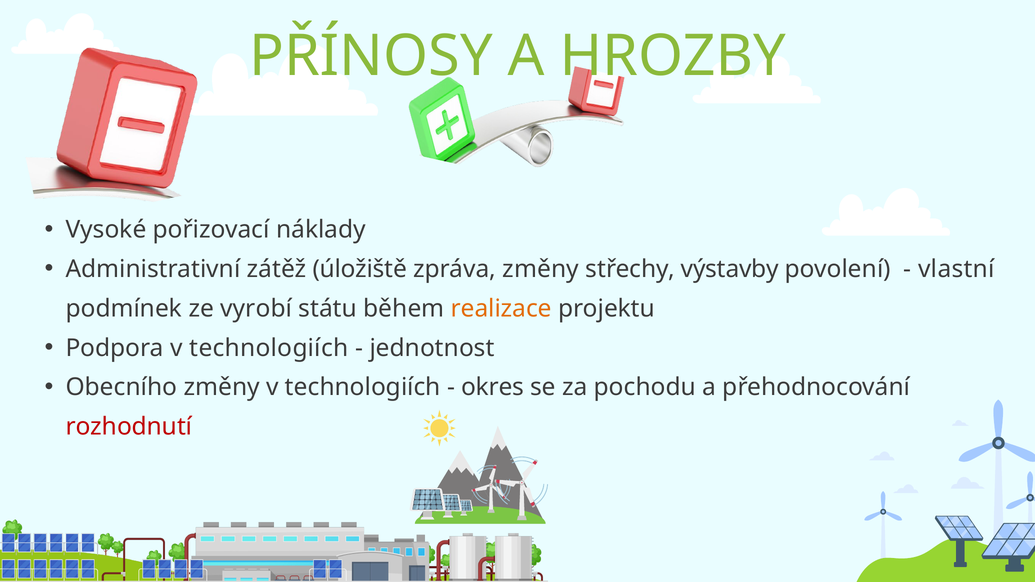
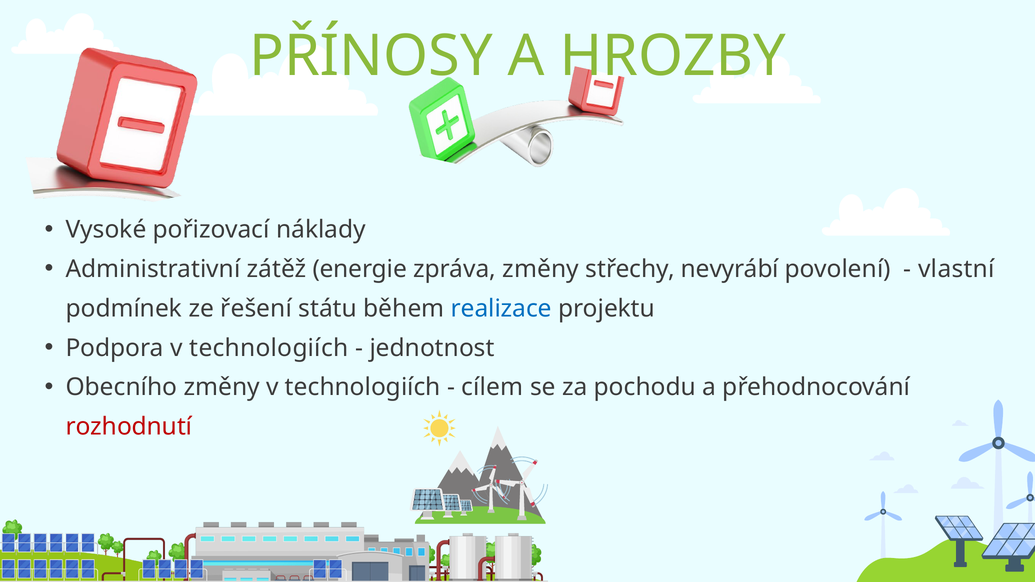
úložiště: úložiště -> energie
výstavby: výstavby -> nevyrábí
vyrobí: vyrobí -> řešení
realizace colour: orange -> blue
okres: okres -> cílem
